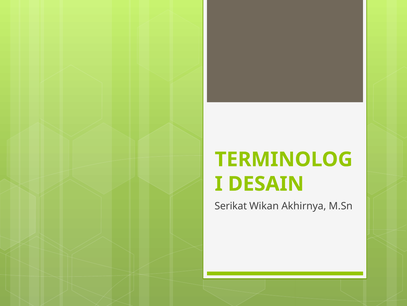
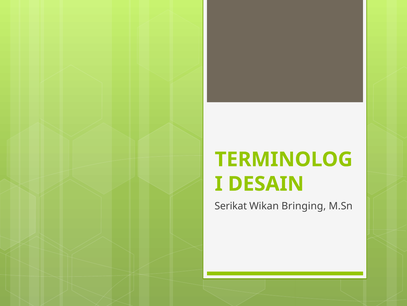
Akhirnya: Akhirnya -> Bringing
